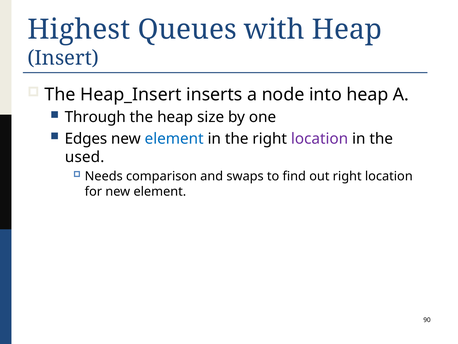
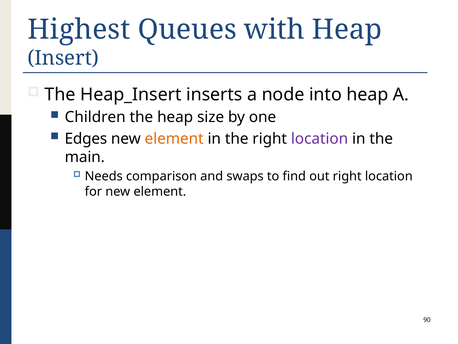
Through: Through -> Children
element at (174, 138) colour: blue -> orange
used: used -> main
